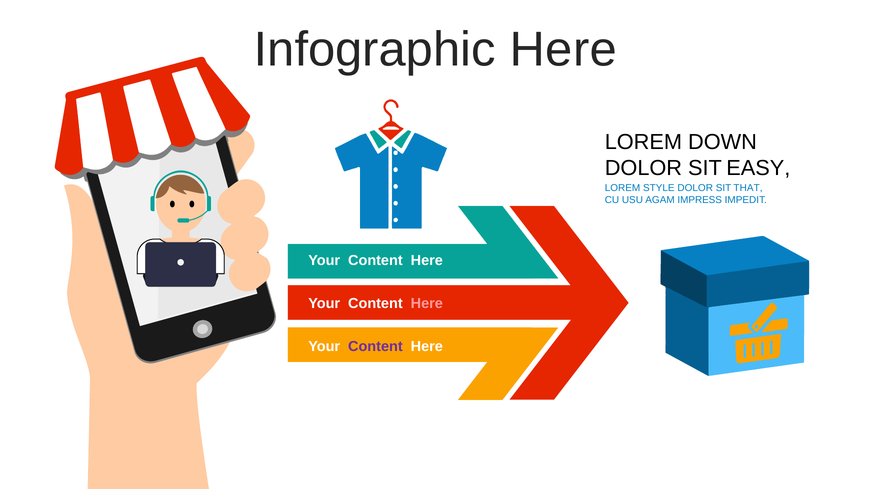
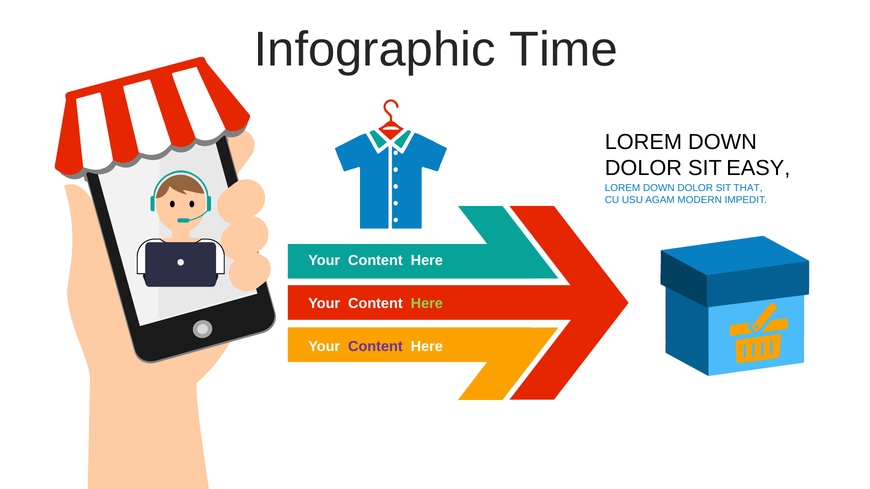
Infographic Here: Here -> Time
STYLE at (659, 188): STYLE -> DOWN
IMPRESS: IMPRESS -> MODERN
Here at (427, 304) colour: pink -> light green
